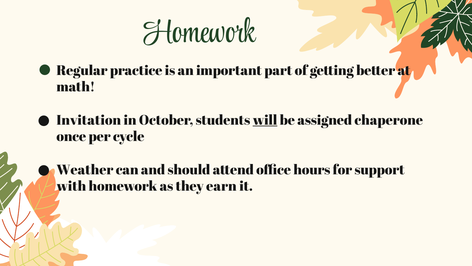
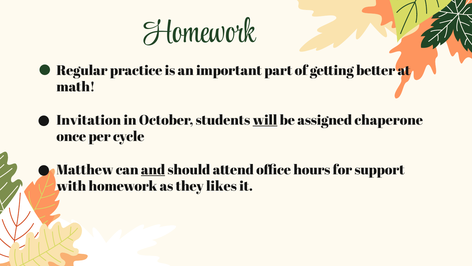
Weather: Weather -> Matthew
and underline: none -> present
earn: earn -> likes
